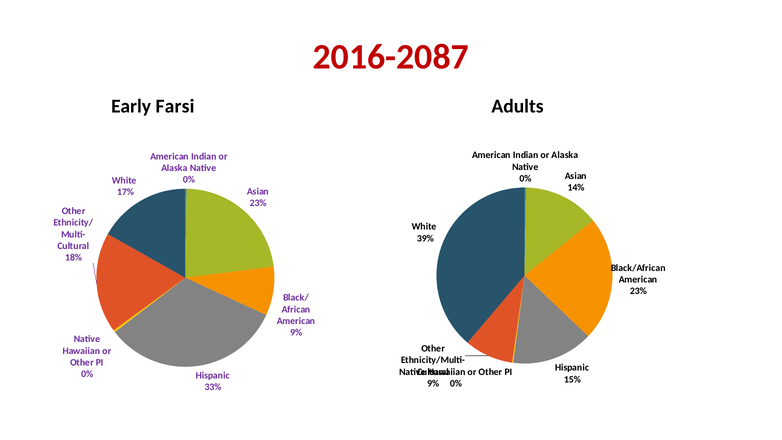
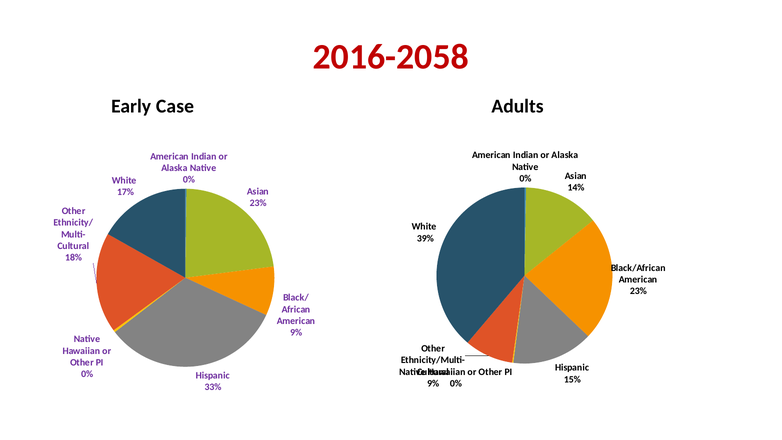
2016-2087: 2016-2087 -> 2016-2058
Farsi: Farsi -> Case
